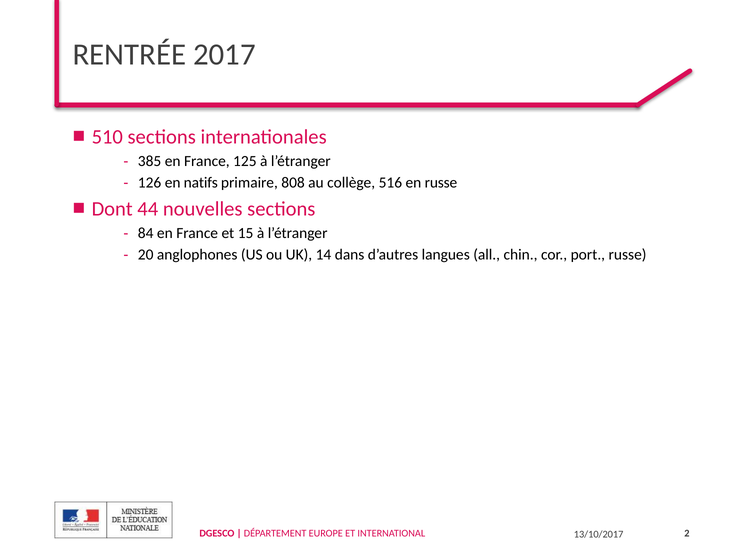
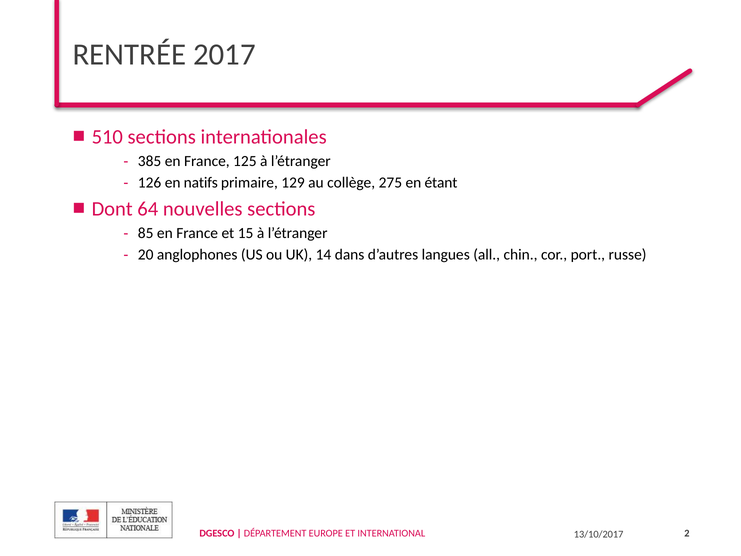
808: 808 -> 129
516: 516 -> 275
en russe: russe -> étant
44: 44 -> 64
84: 84 -> 85
